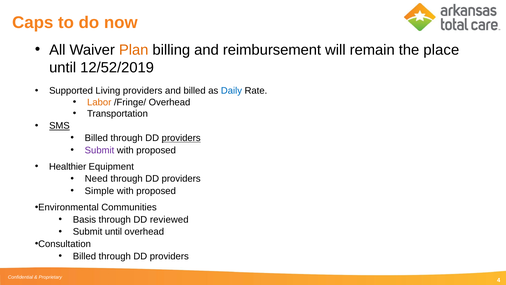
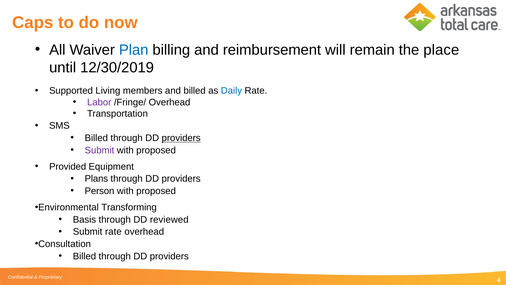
Plan colour: orange -> blue
12/52/2019: 12/52/2019 -> 12/30/2019
Living providers: providers -> members
Labor colour: orange -> purple
SMS underline: present -> none
Healthier: Healthier -> Provided
Need: Need -> Plans
Simple: Simple -> Person
Communities: Communities -> Transforming
Submit until: until -> rate
